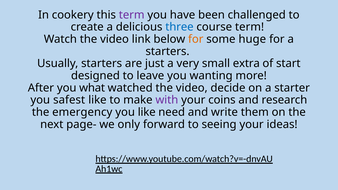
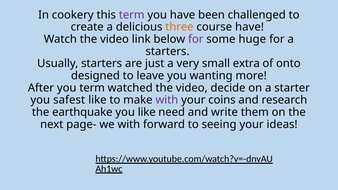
three colour: blue -> orange
course term: term -> have
for at (196, 39) colour: orange -> purple
start: start -> onto
you what: what -> term
emergency: emergency -> earthquake
we only: only -> with
